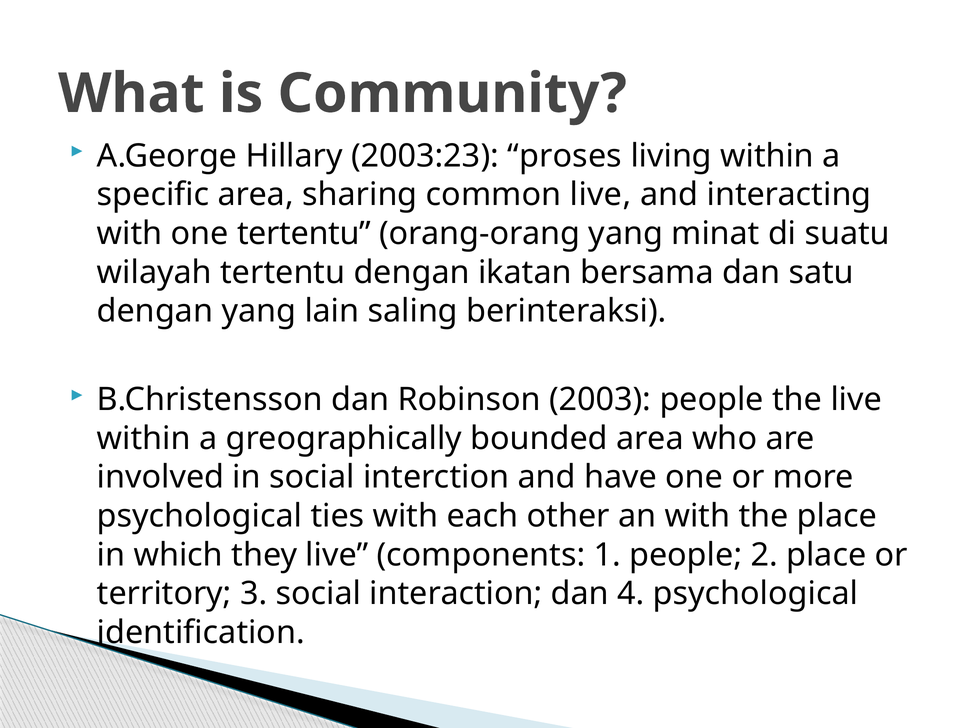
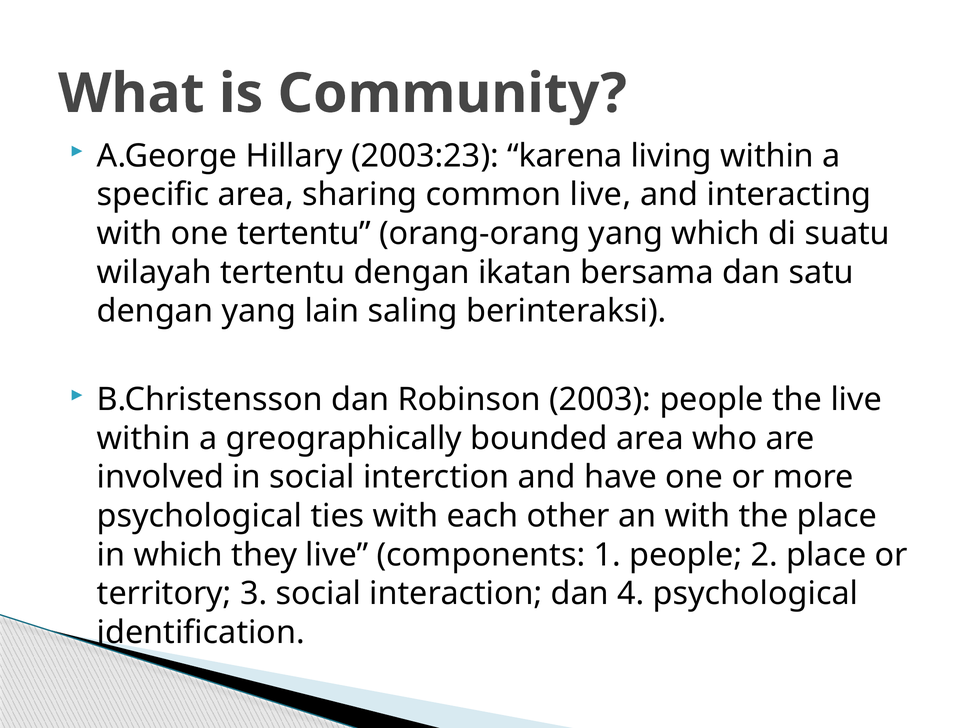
proses: proses -> karena
yang minat: minat -> which
